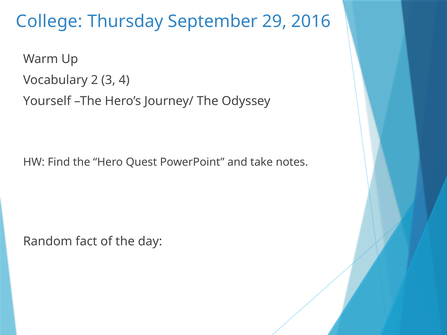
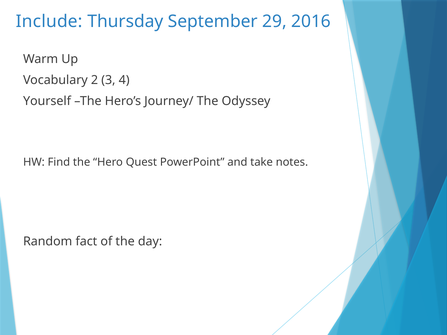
College: College -> Include
